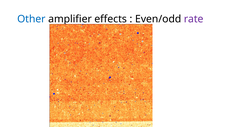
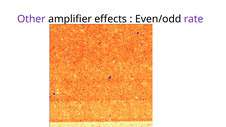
Other colour: blue -> purple
